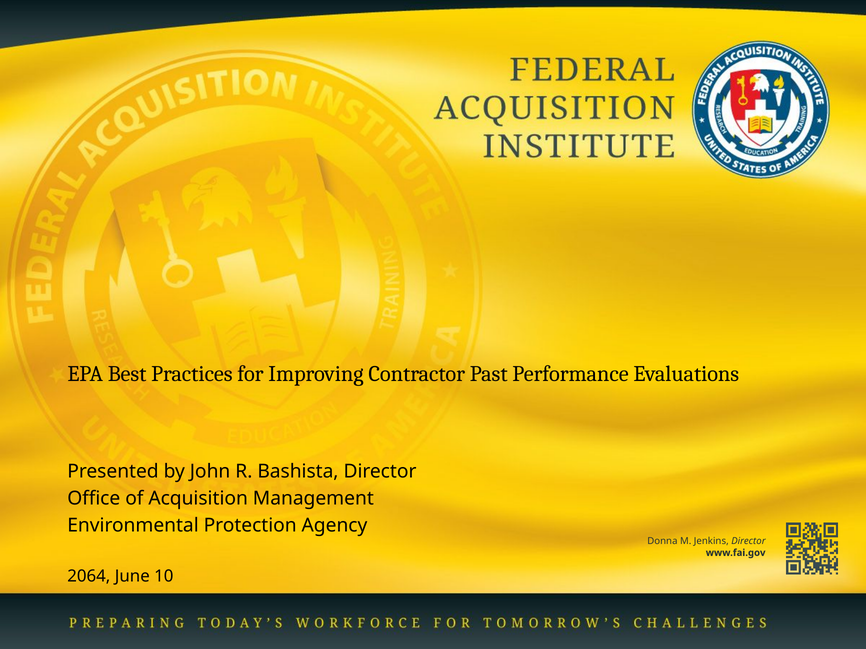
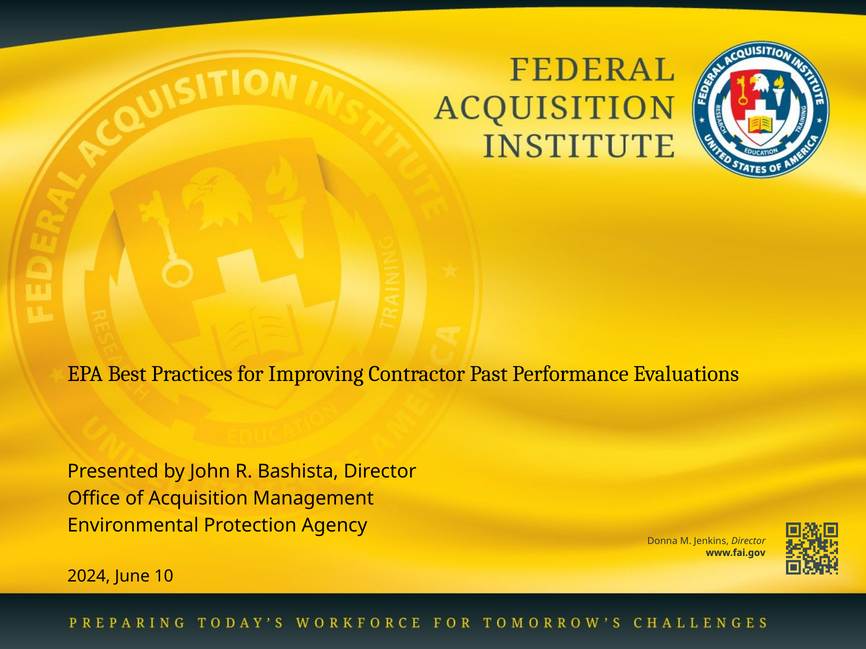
2064: 2064 -> 2024
